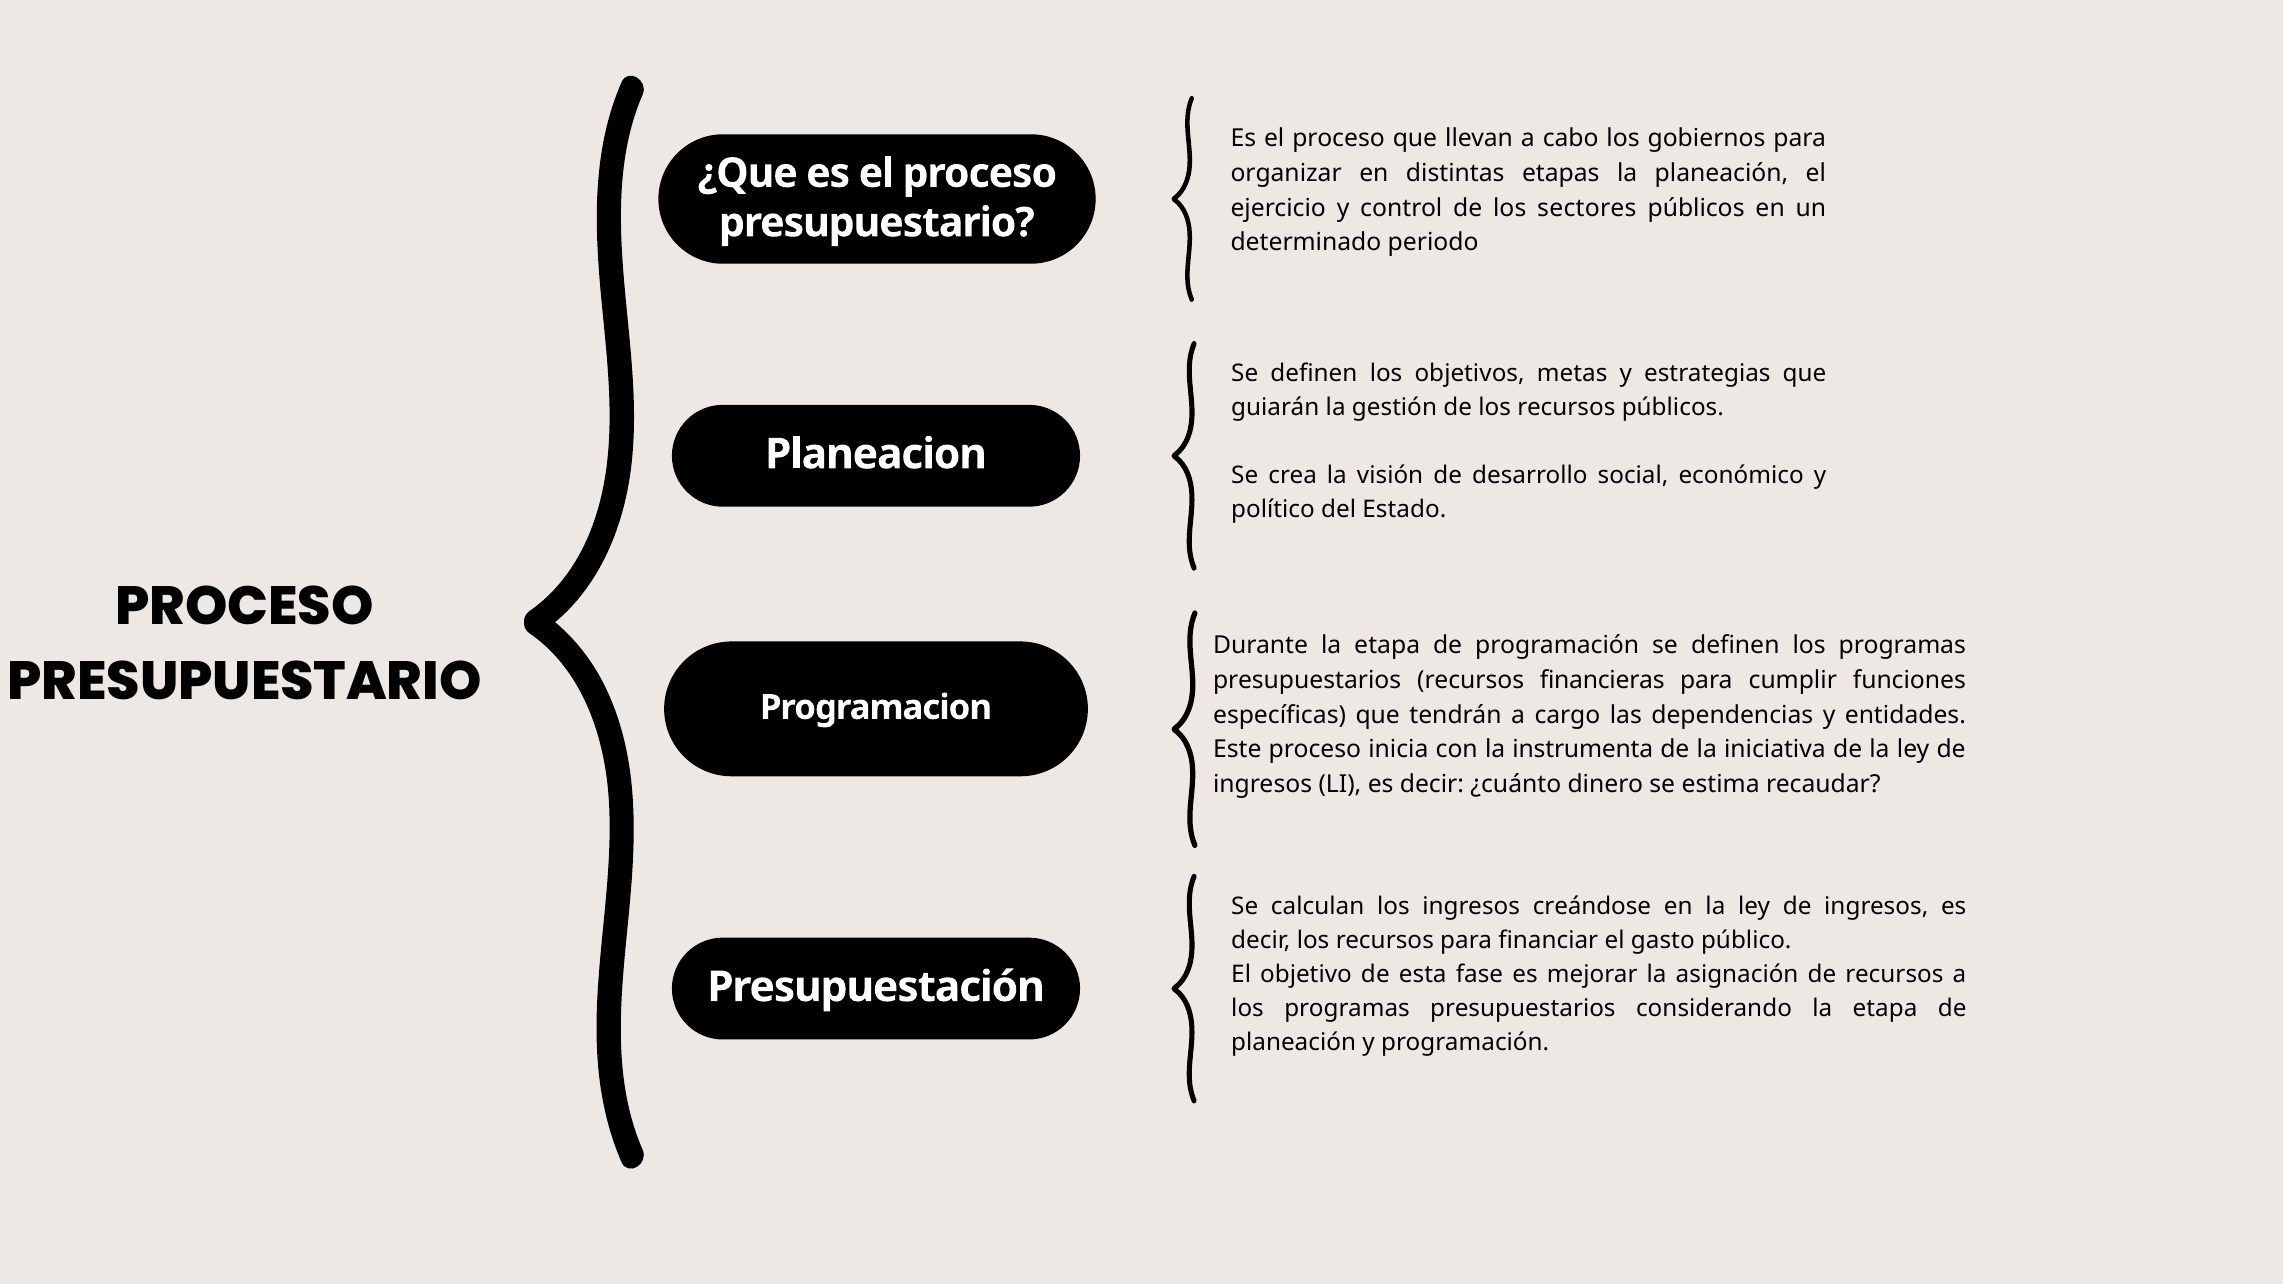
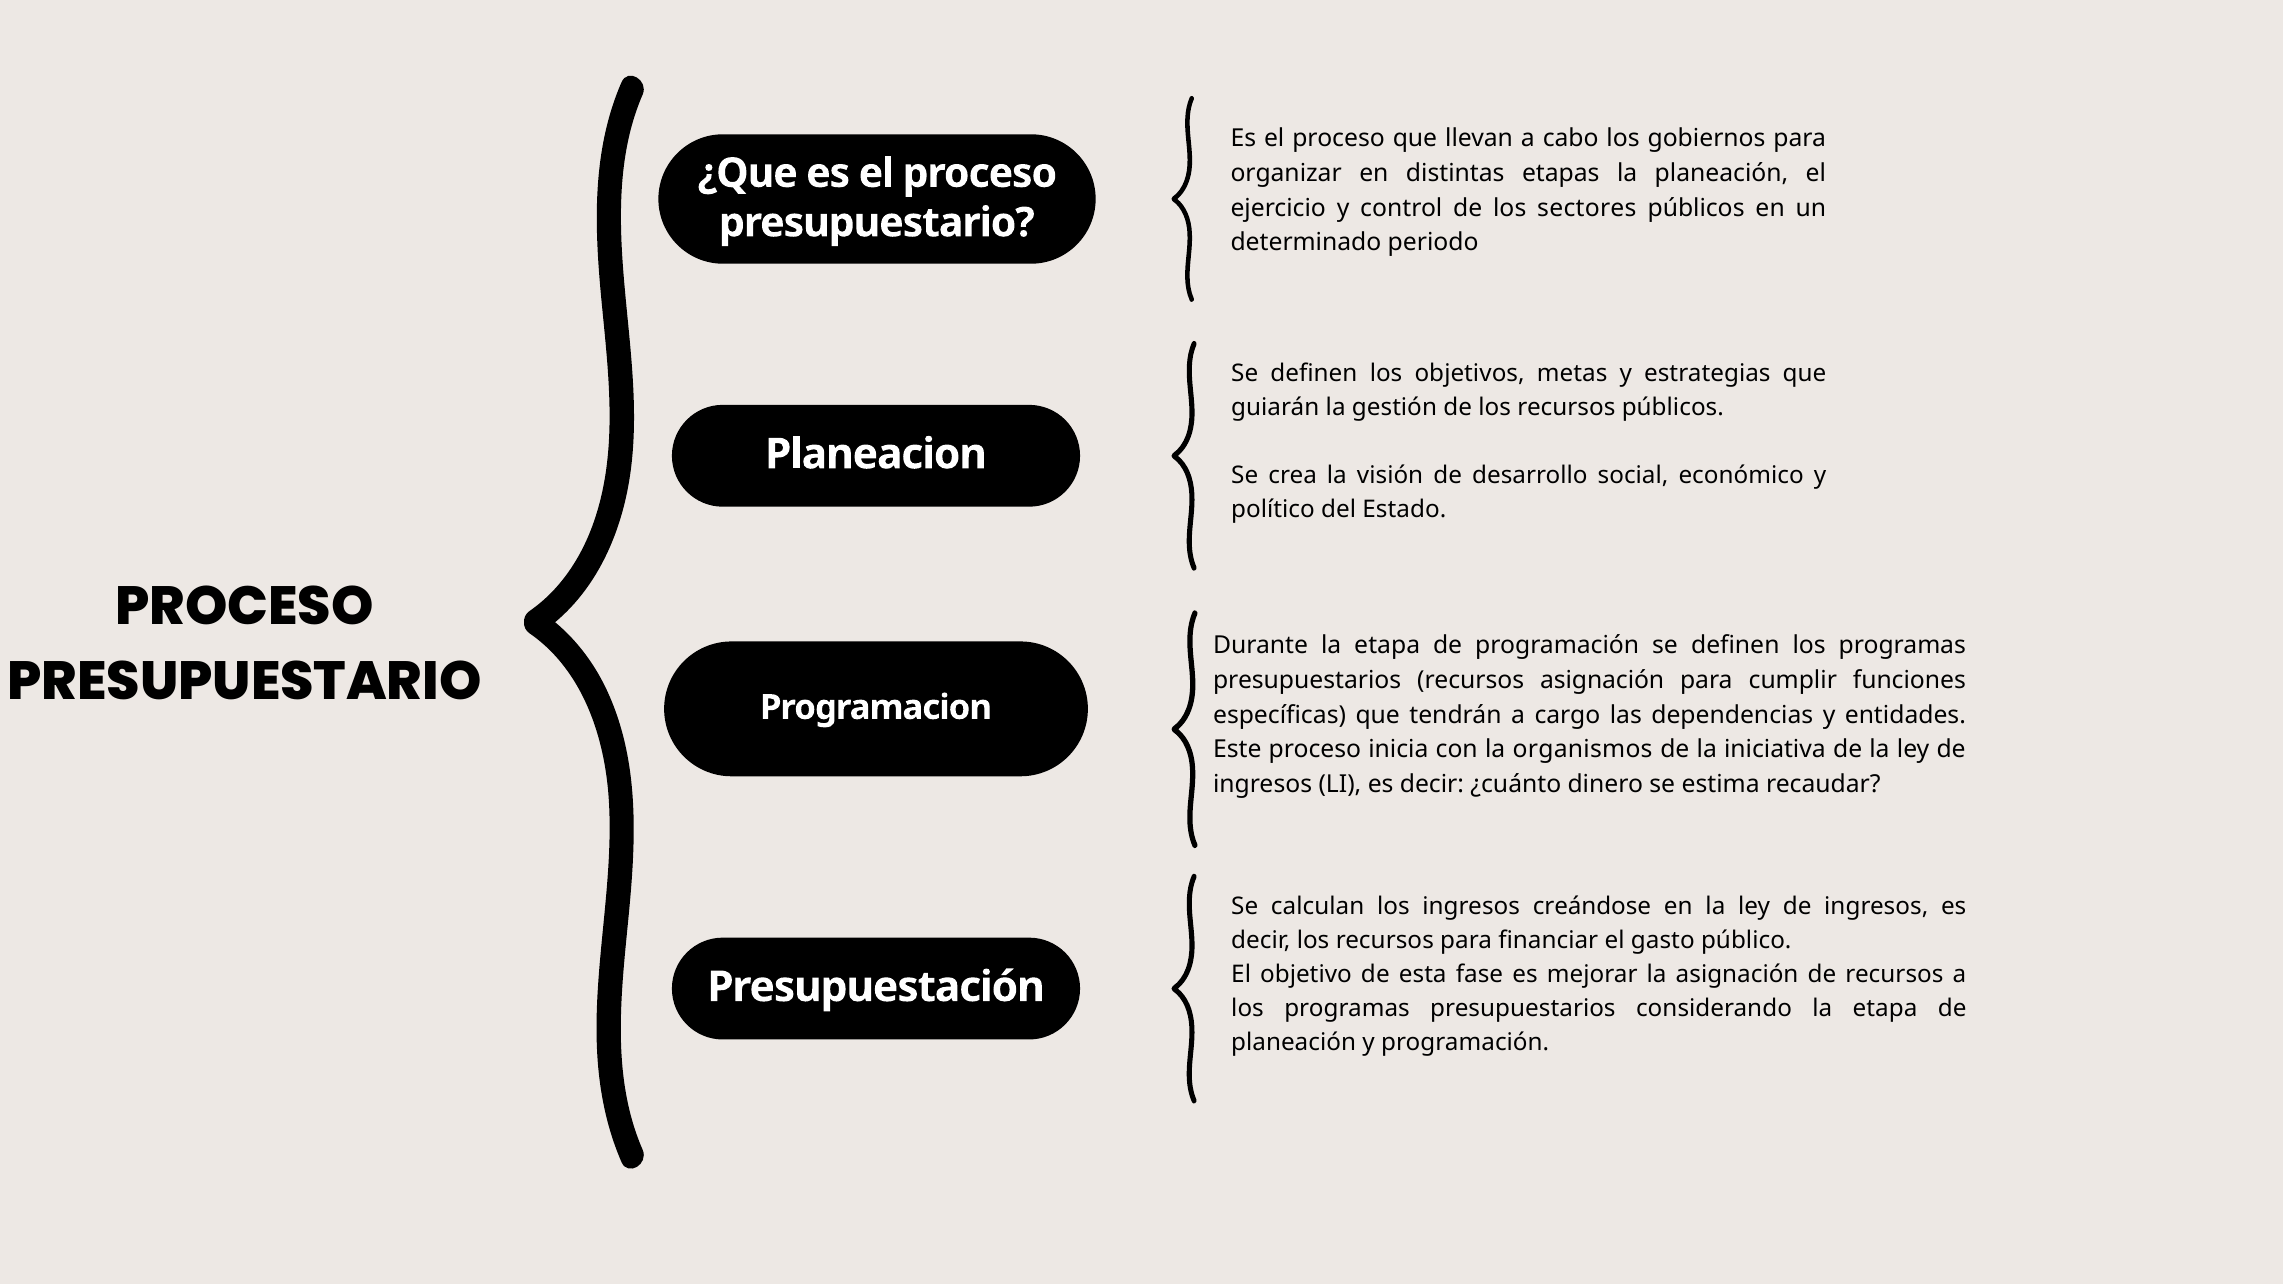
recursos financieras: financieras -> asignación
instrumenta: instrumenta -> organismos
